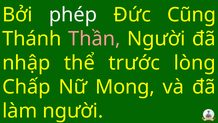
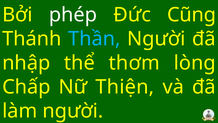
Thần colour: pink -> light blue
trước: trước -> thơm
Mong: Mong -> Thiện
